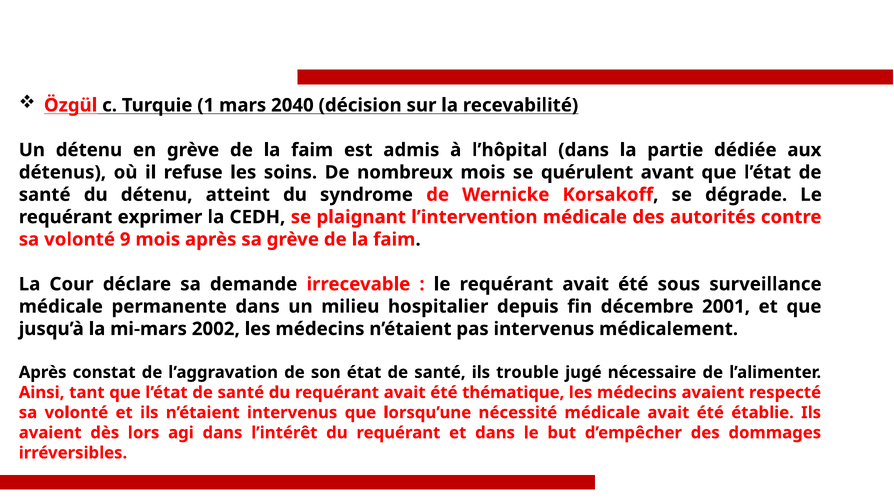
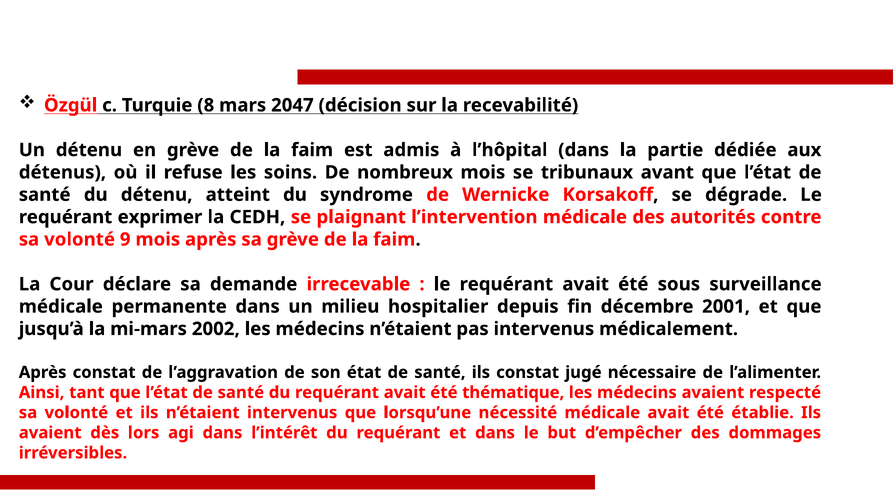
1: 1 -> 8
2040: 2040 -> 2047
quérulent: quérulent -> tribunaux
ils trouble: trouble -> constat
